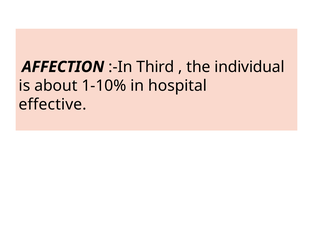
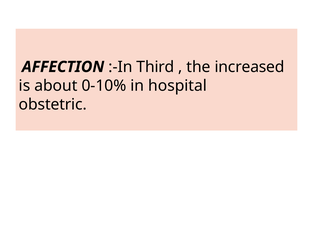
individual: individual -> increased
1-10%: 1-10% -> 0-10%
effective: effective -> obstetric
